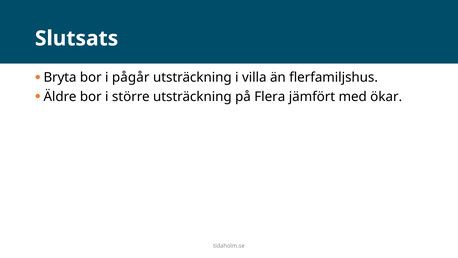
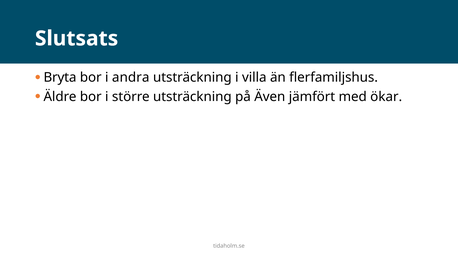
pågår: pågår -> andra
Flera: Flera -> Även
